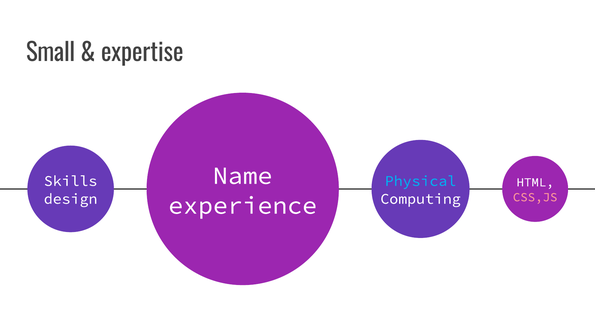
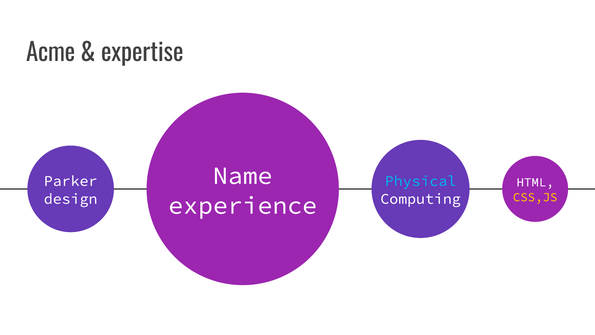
Small: Small -> Acme
Skills: Skills -> Parker
CSS,JS colour: pink -> yellow
